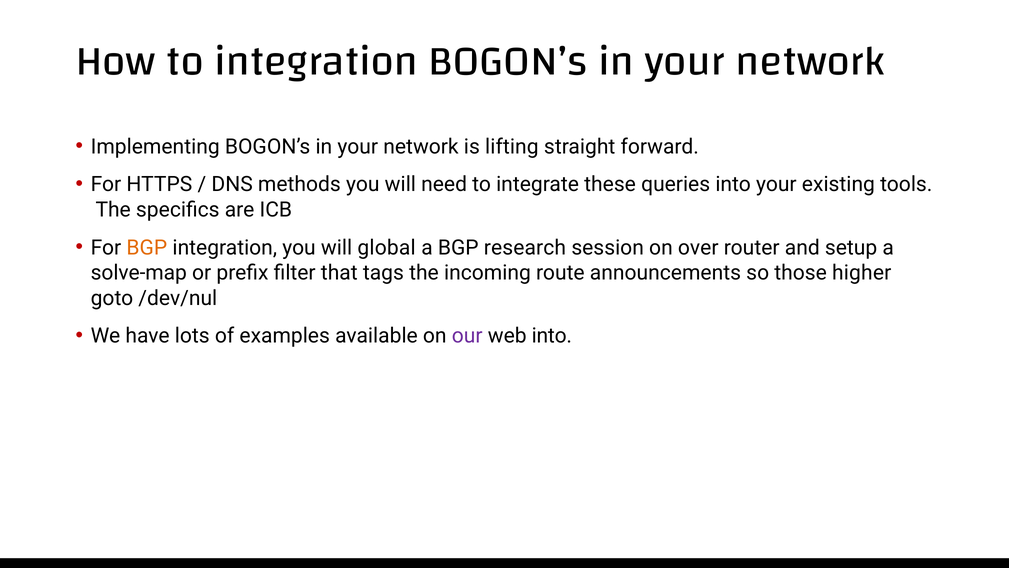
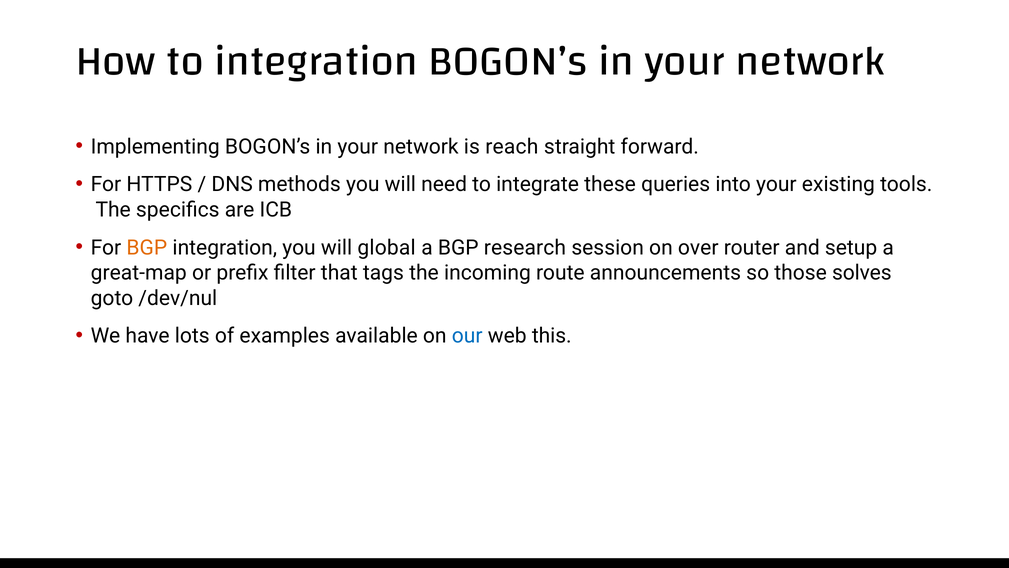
lifting: lifting -> reach
solve-map: solve-map -> great-map
higher: higher -> solves
our colour: purple -> blue
web into: into -> this
